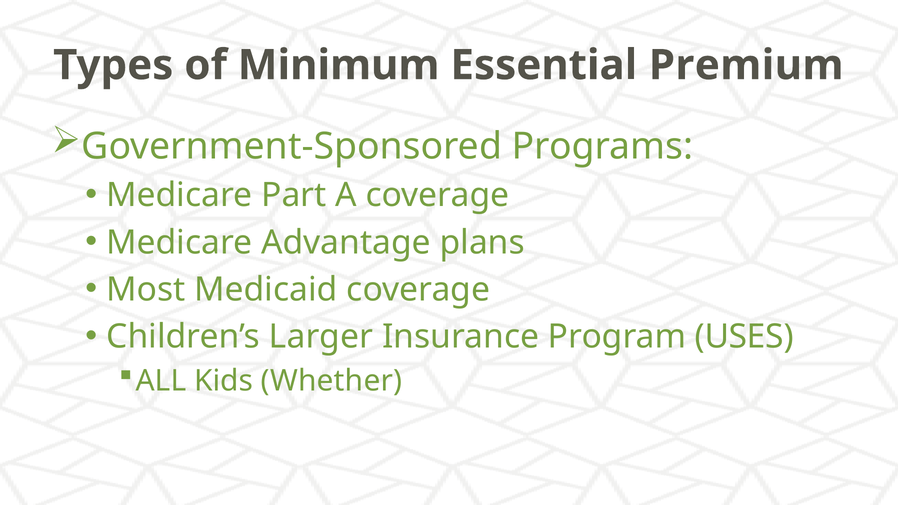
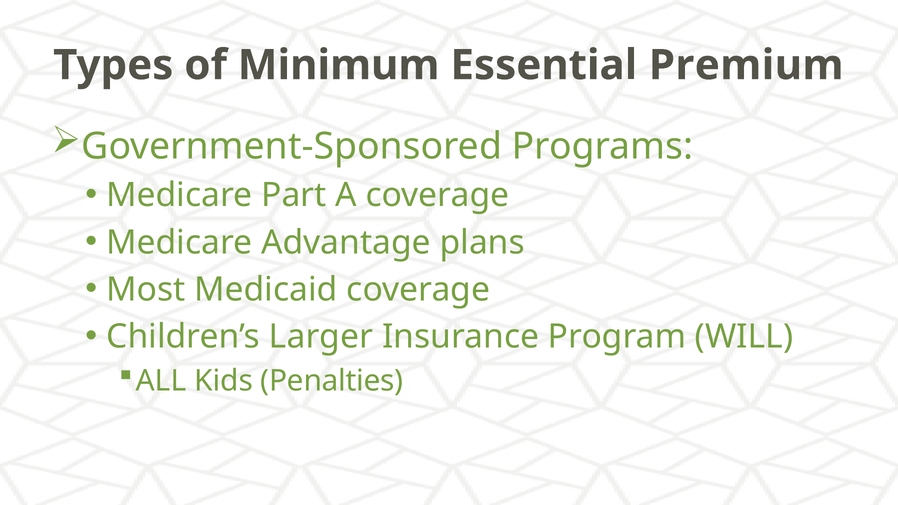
USES: USES -> WILL
Whether: Whether -> Penalties
